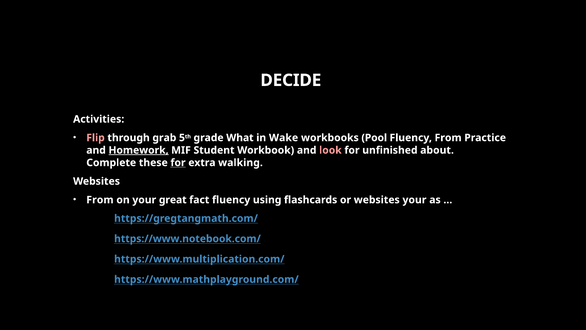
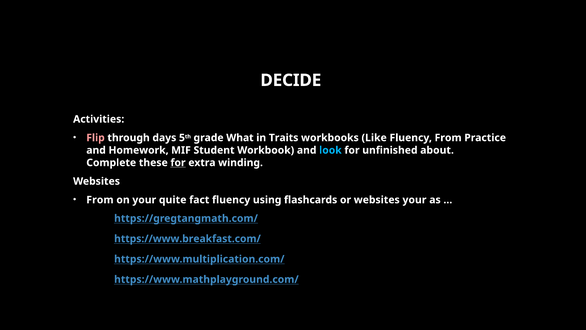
grab: grab -> days
Wake: Wake -> Traits
Pool: Pool -> Like
Homework underline: present -> none
look colour: pink -> light blue
walking: walking -> winding
great: great -> quite
https://www.notebook.com/: https://www.notebook.com/ -> https://www.breakfast.com/
